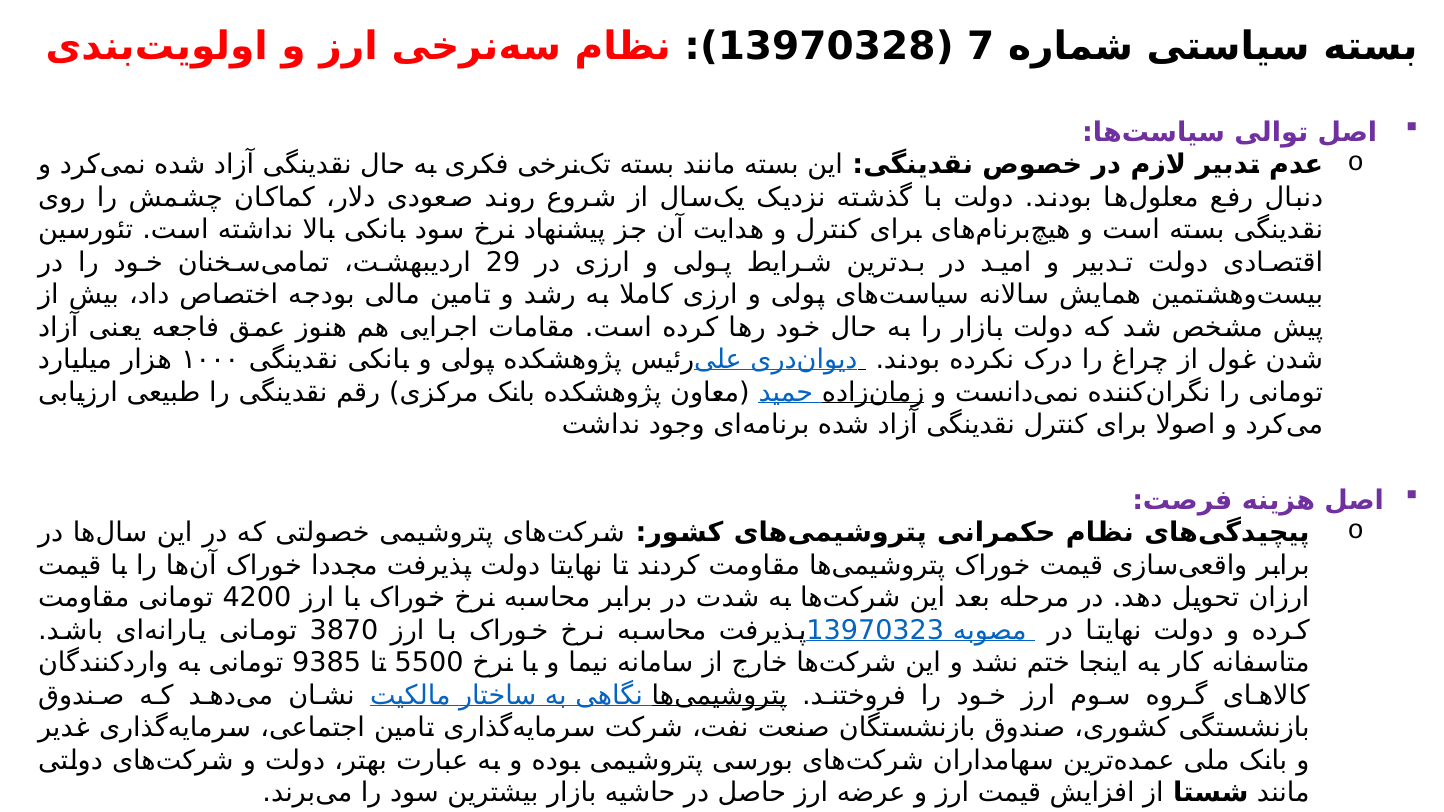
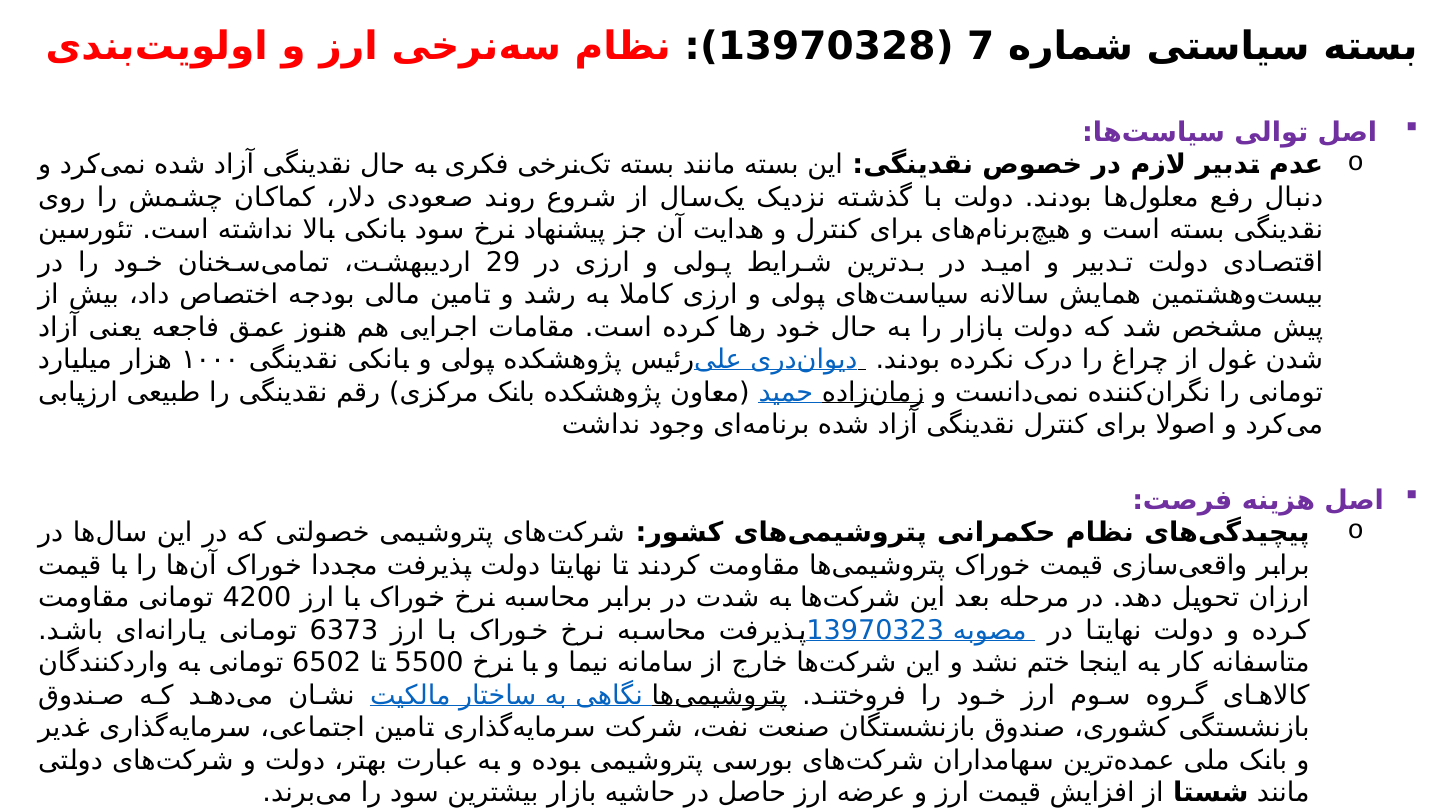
3870: 3870 -> 6373
9385: 9385 -> 6502
